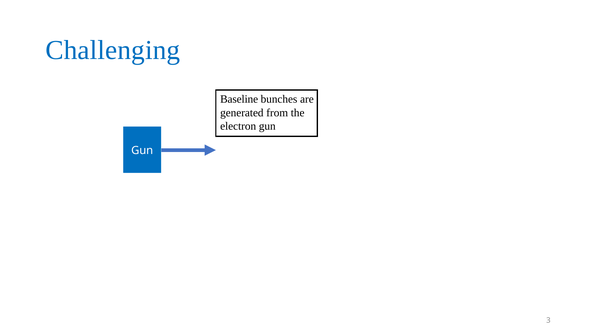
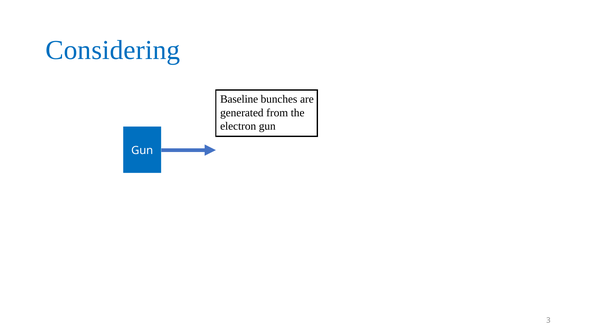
Challenging: Challenging -> Considering
